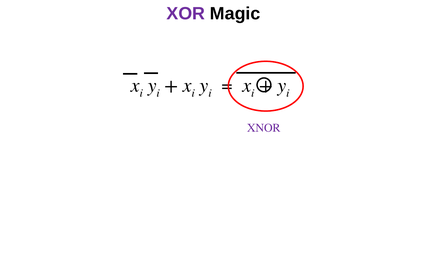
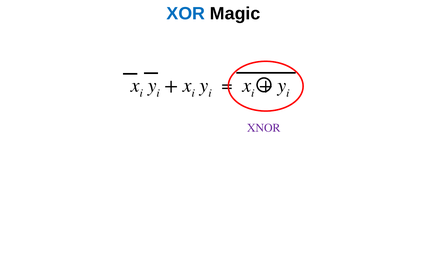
XOR colour: purple -> blue
